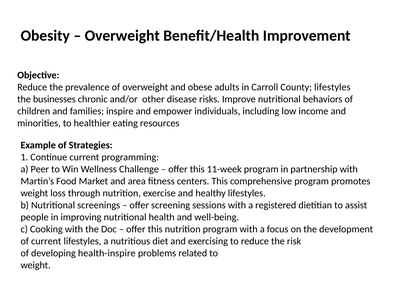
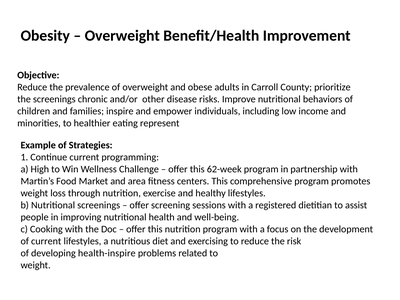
County lifestyles: lifestyles -> prioritize
the businesses: businesses -> screenings
resources: resources -> represent
Peer: Peer -> High
11-week: 11-week -> 62-week
